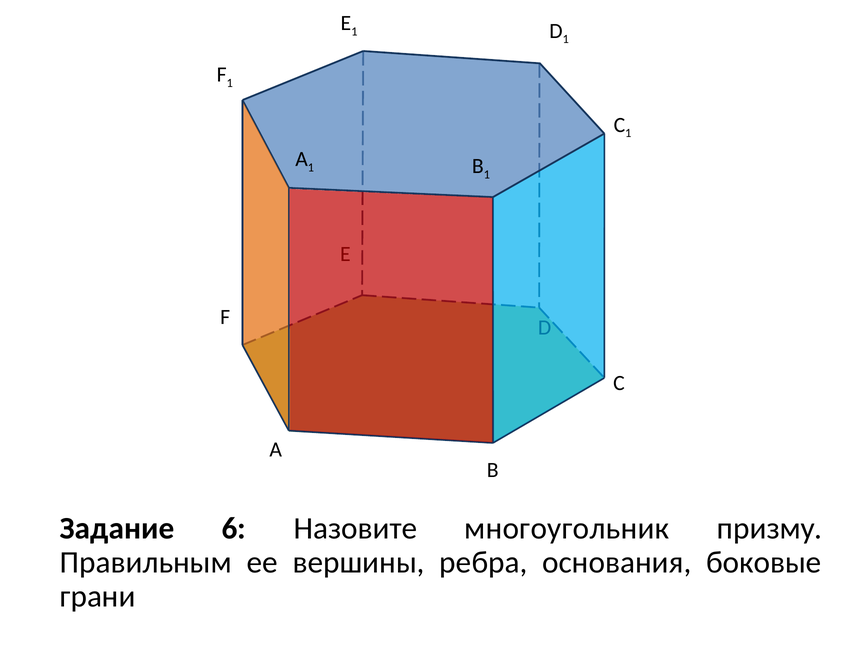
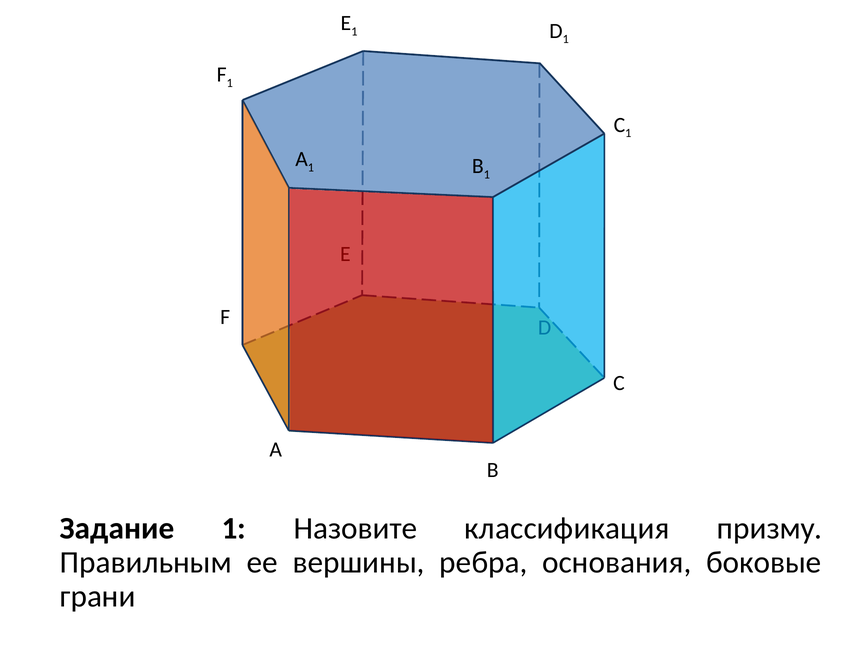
Задание 6: 6 -> 1
многоугольник: многоугольник -> классификация
